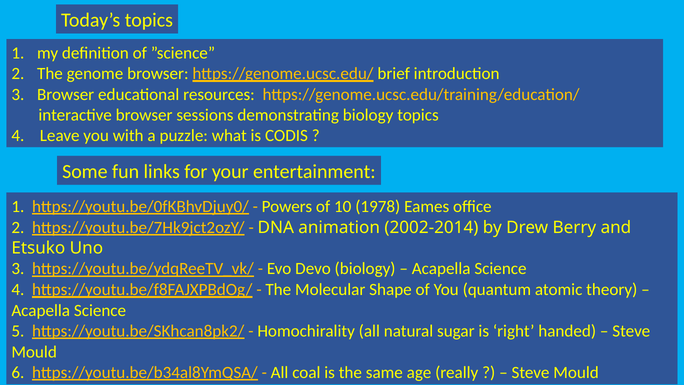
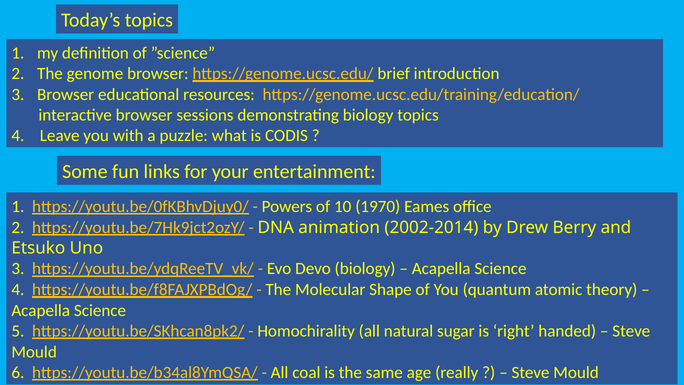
1978: 1978 -> 1970
